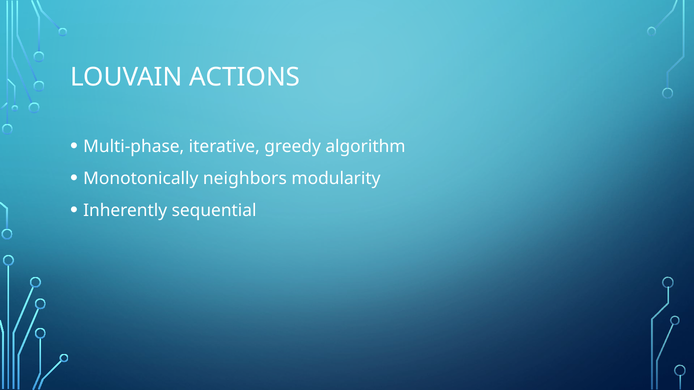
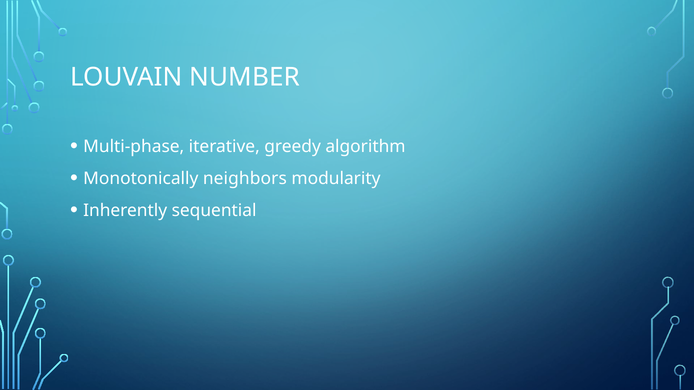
ACTIONS: ACTIONS -> NUMBER
